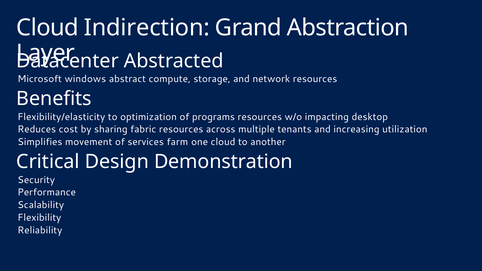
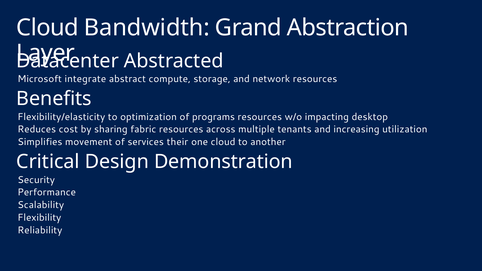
Indirection: Indirection -> Bandwidth
windows: windows -> integrate
farm: farm -> their
